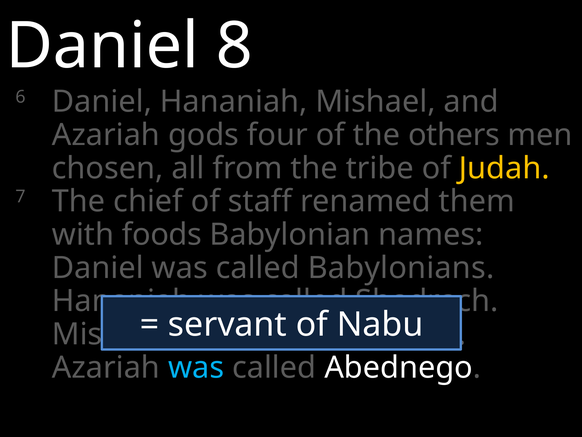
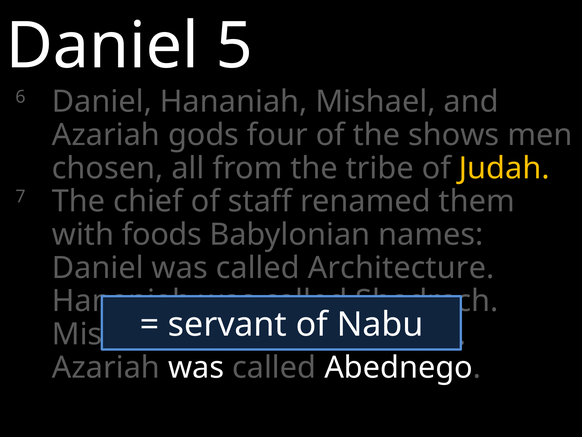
8: 8 -> 5
others: others -> shows
Babylonians: Babylonians -> Architecture
was at (196, 367) colour: light blue -> white
